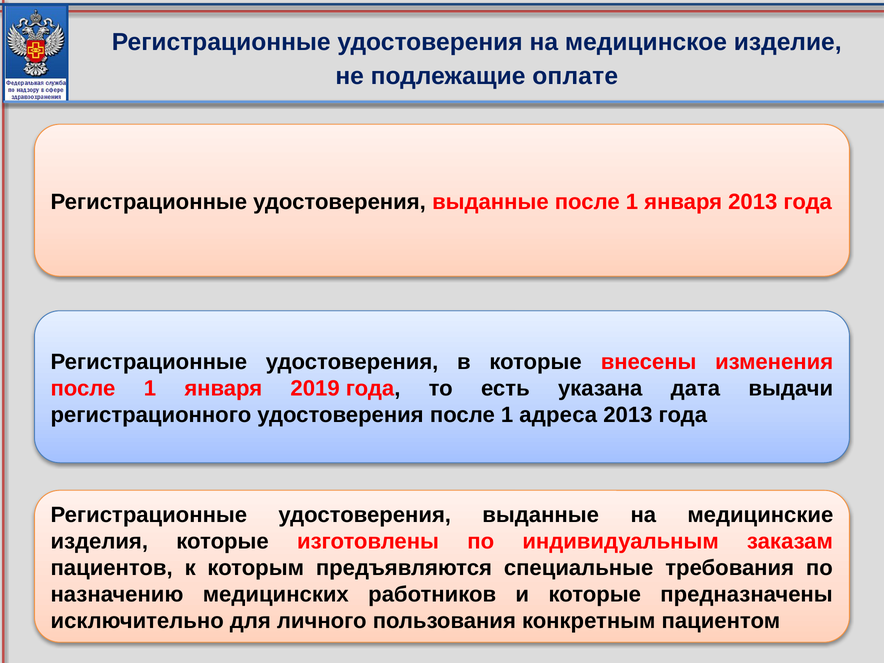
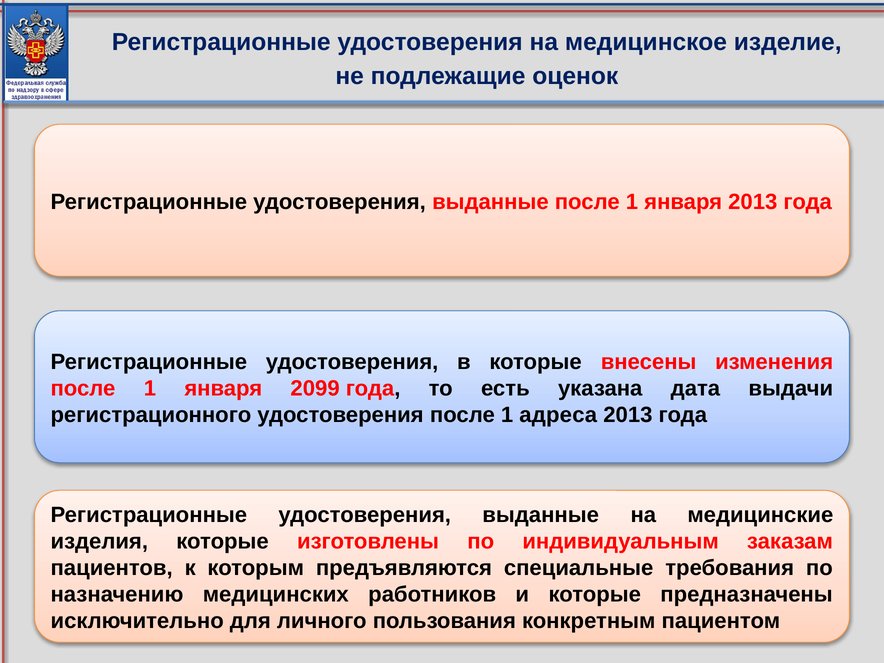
оплате: оплате -> оценок
2019: 2019 -> 2099
